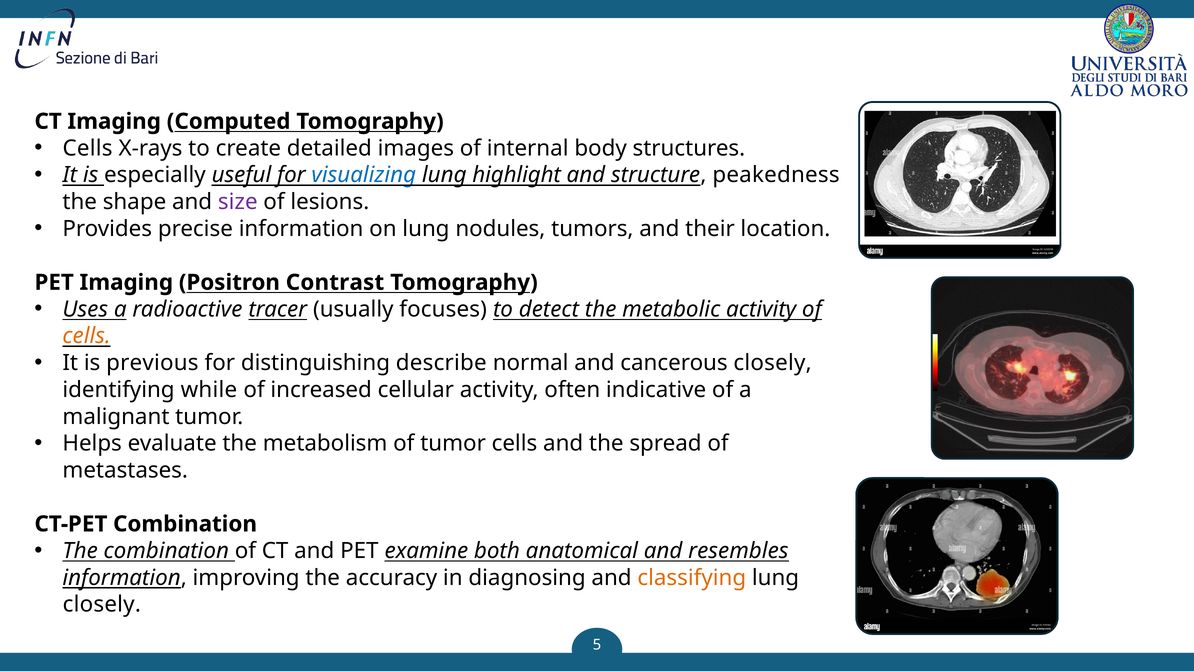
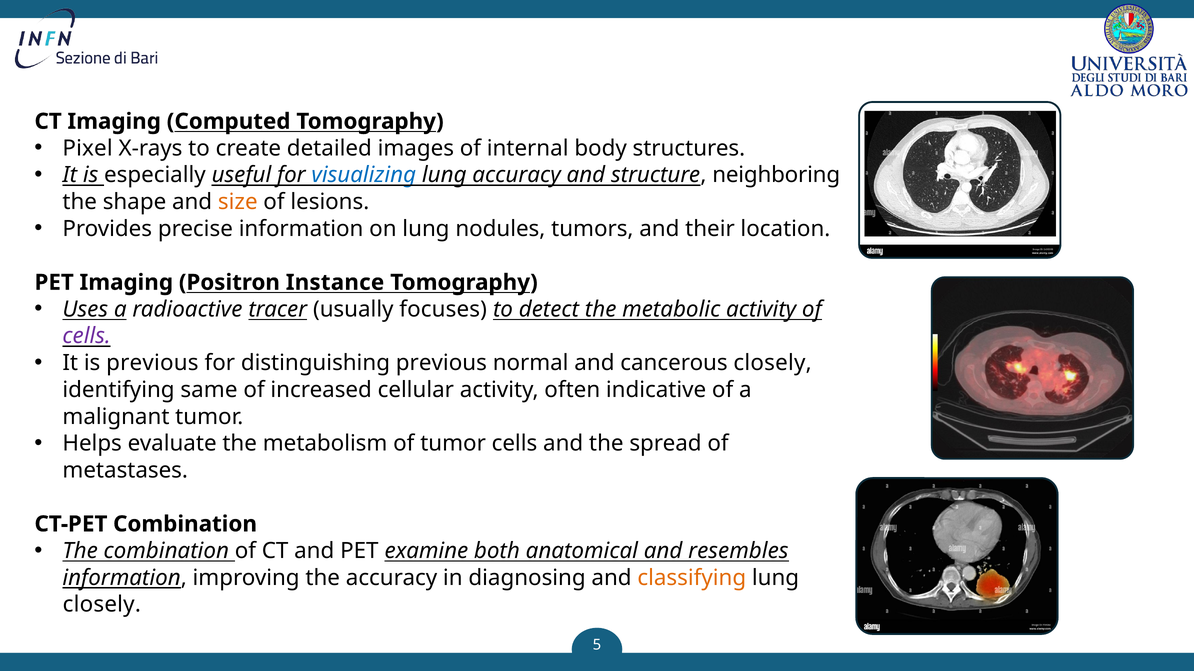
Cells at (88, 148): Cells -> Pixel
lung highlight: highlight -> accuracy
peakedness: peakedness -> neighboring
size colour: purple -> orange
Contrast: Contrast -> Instance
cells at (87, 336) colour: orange -> purple
distinguishing describe: describe -> previous
while: while -> same
